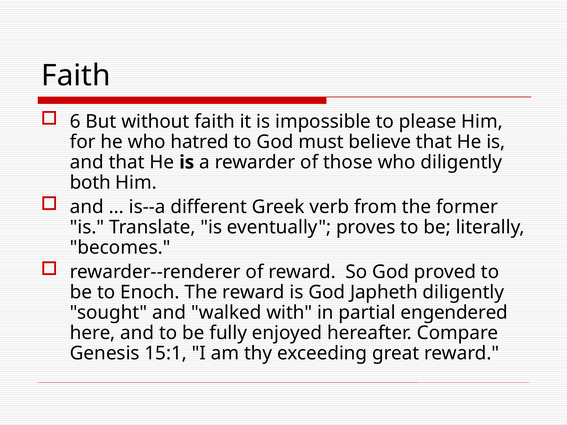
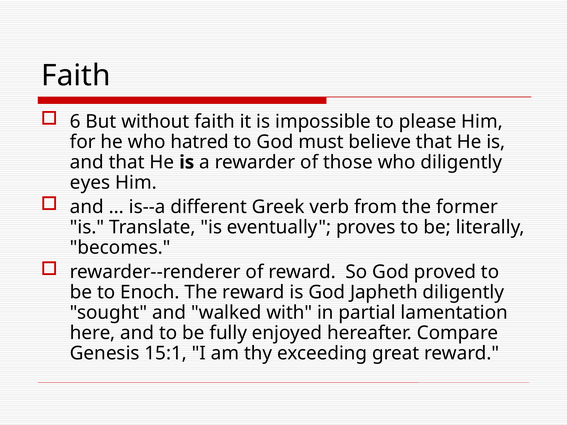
both: both -> eyes
engendered: engendered -> lamentation
